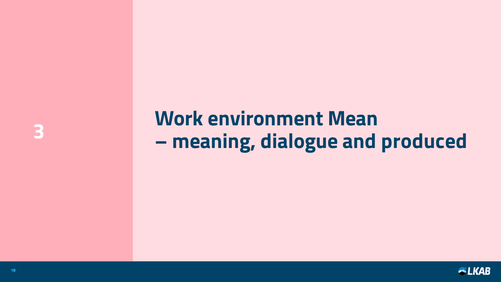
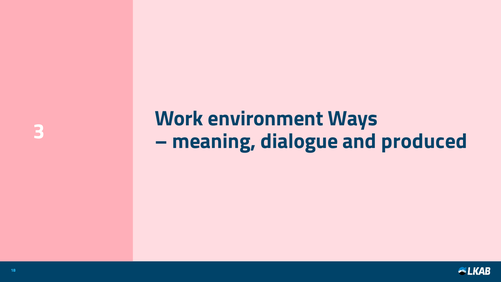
Mean: Mean -> Ways
